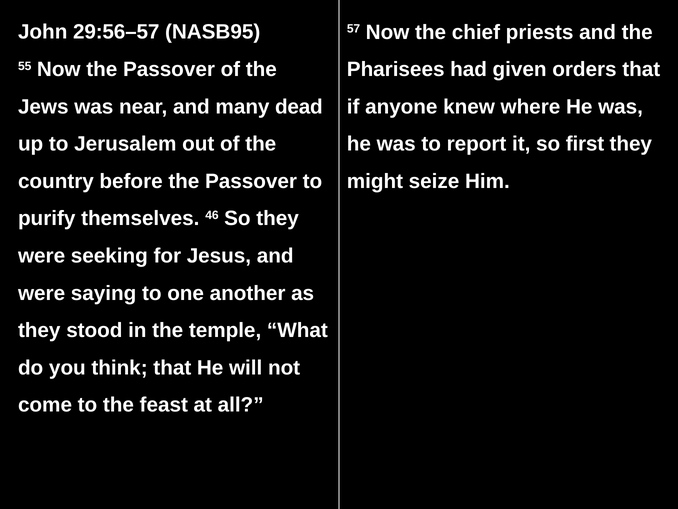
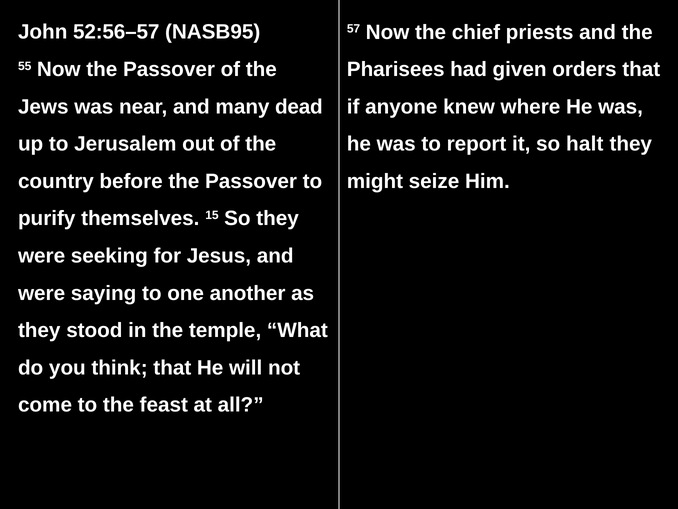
29:56–57: 29:56–57 -> 52:56–57
first: first -> halt
46: 46 -> 15
